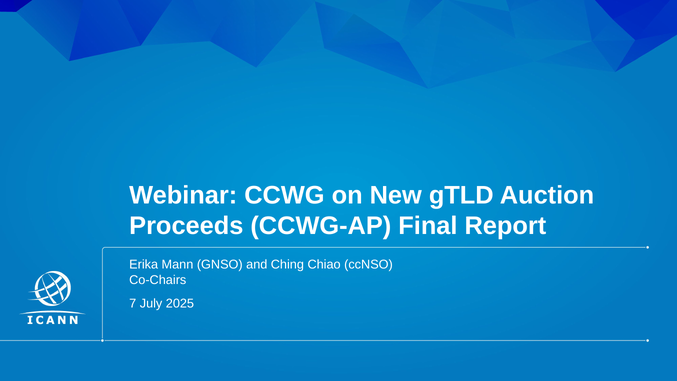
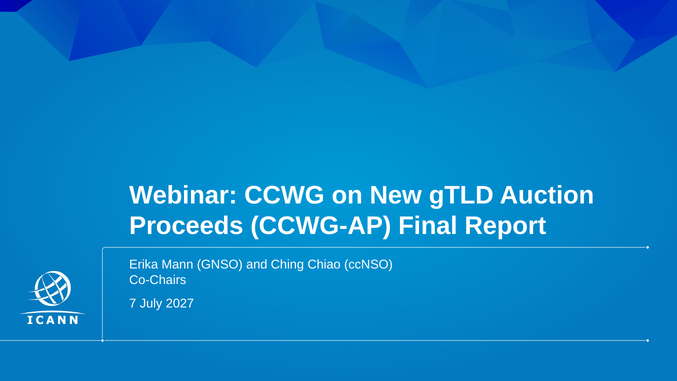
2025: 2025 -> 2027
